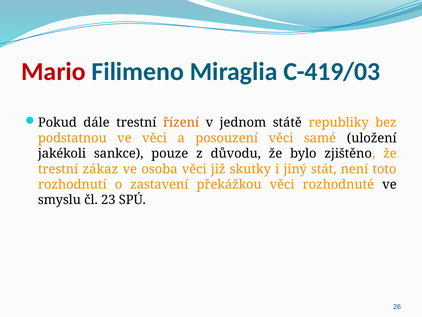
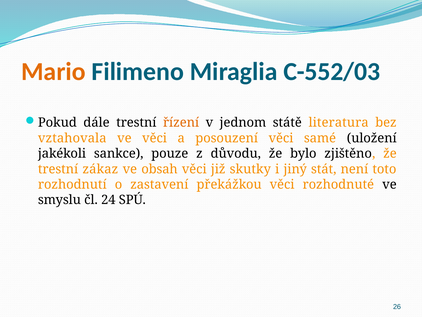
Mario colour: red -> orange
C-419/03: C-419/03 -> C-552/03
republiky: republiky -> literatura
podstatnou: podstatnou -> vztahovala
osoba: osoba -> obsah
23: 23 -> 24
